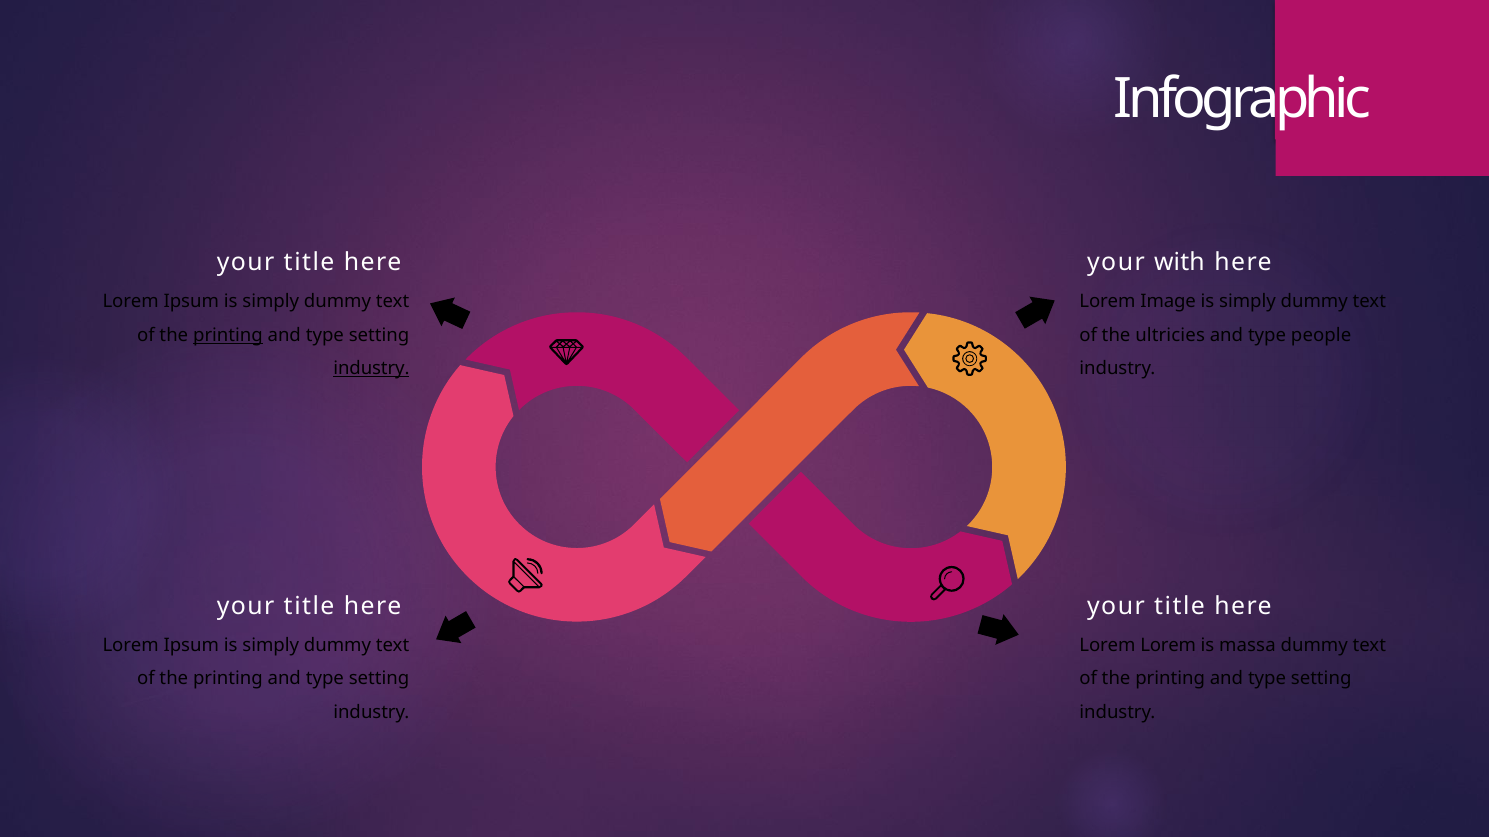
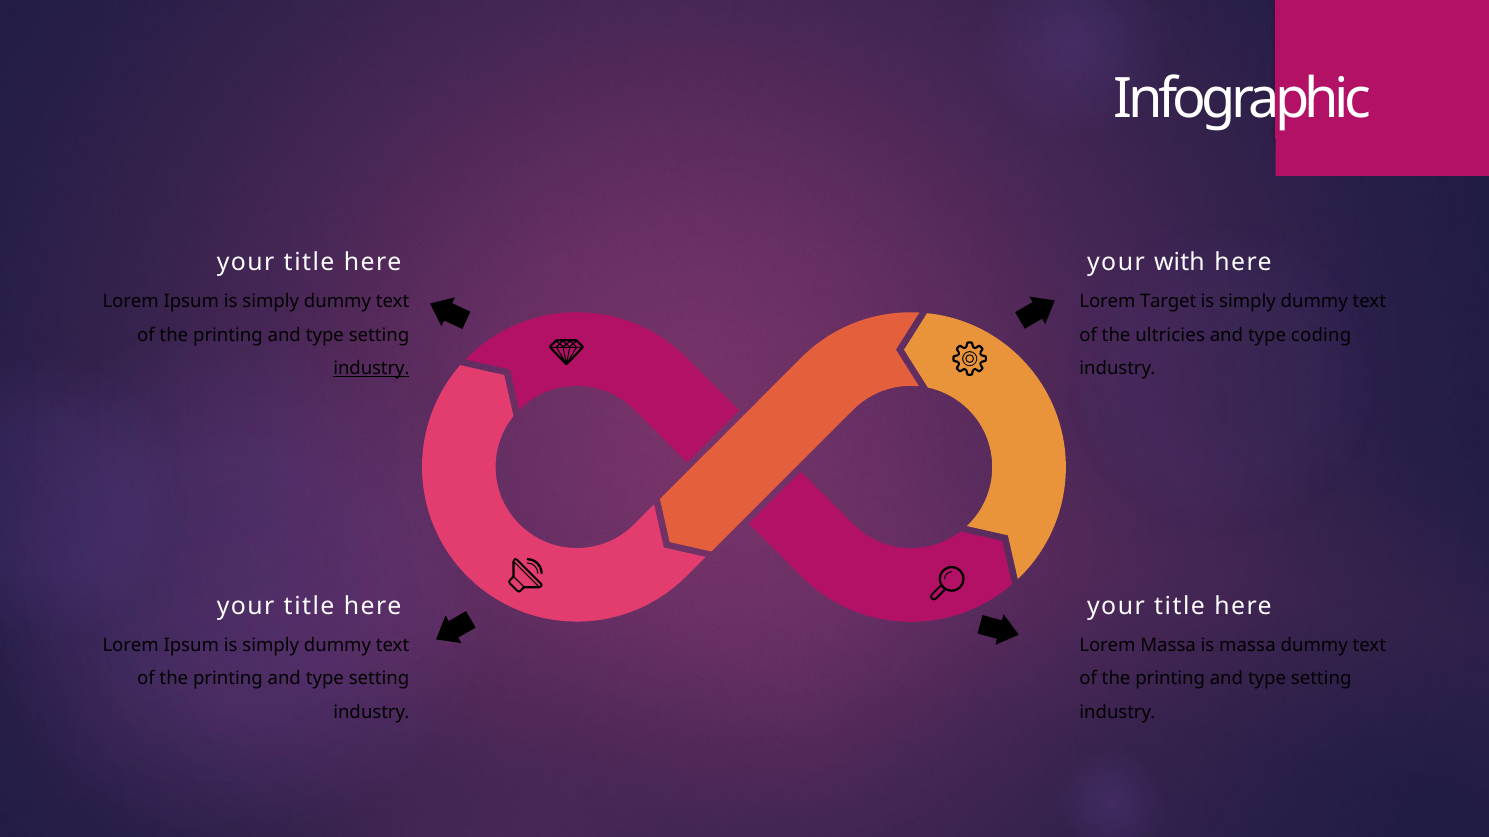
Image: Image -> Target
printing at (228, 335) underline: present -> none
people: people -> coding
Lorem Lorem: Lorem -> Massa
